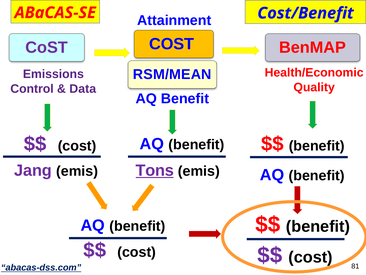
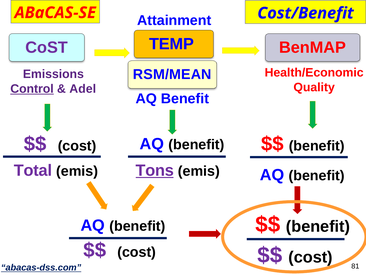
COST at (172, 44): COST -> TEMP
Control underline: none -> present
Data: Data -> Adel
Jang: Jang -> Total
